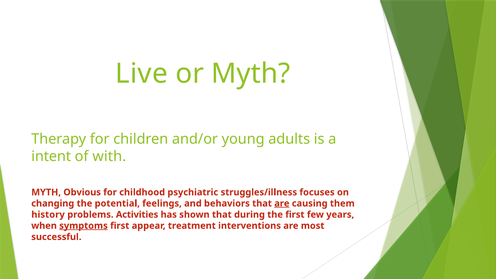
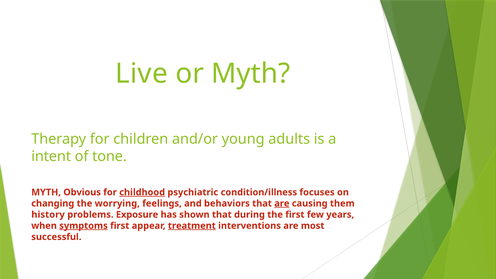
with: with -> tone
childhood underline: none -> present
struggles/illness: struggles/illness -> condition/illness
potential: potential -> worrying
Activities: Activities -> Exposure
treatment underline: none -> present
